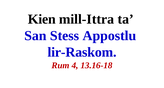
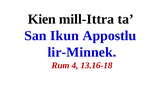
Stess: Stess -> Ikun
lir-Raskom: lir-Raskom -> lir-Minnek
